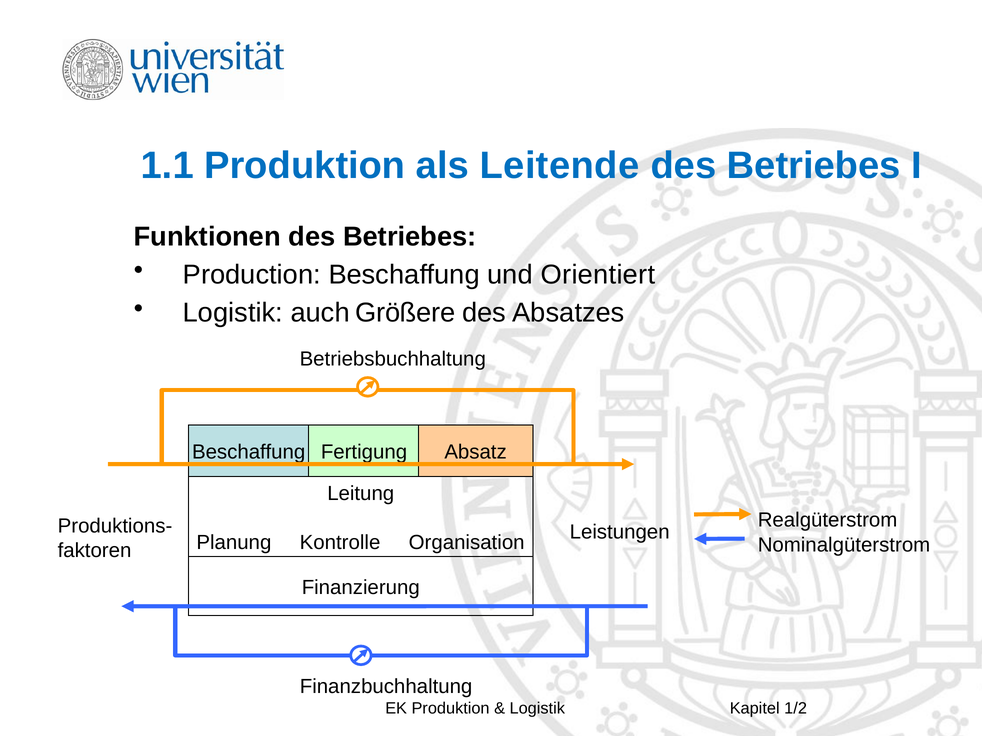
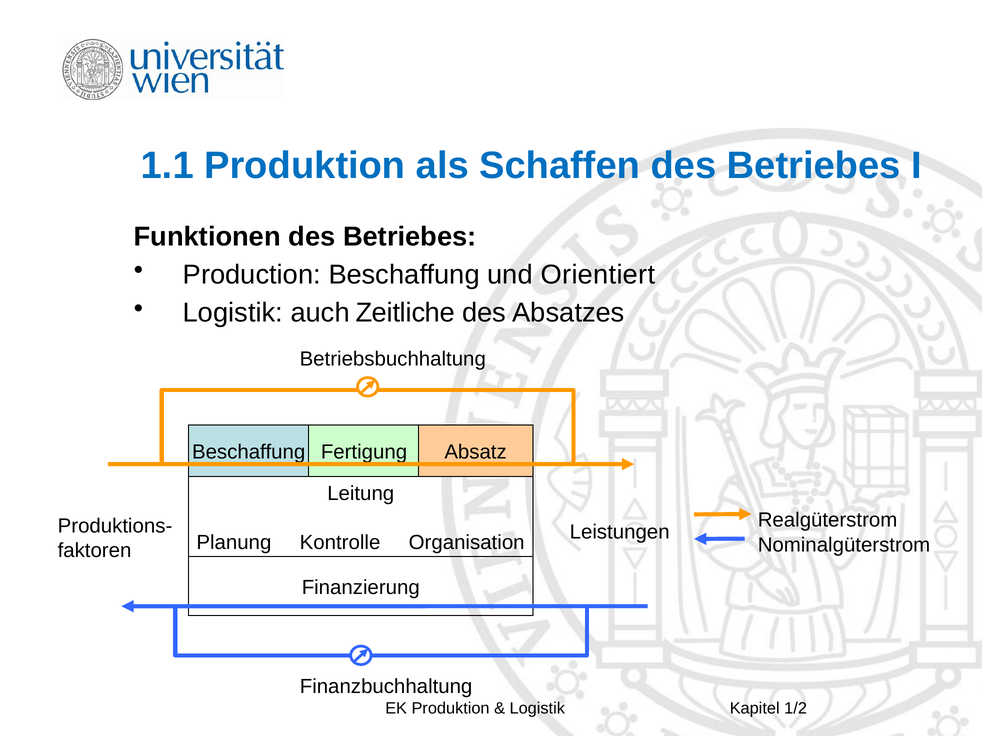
Leitende: Leitende -> Schaffen
Größere: Größere -> Zeitliche
